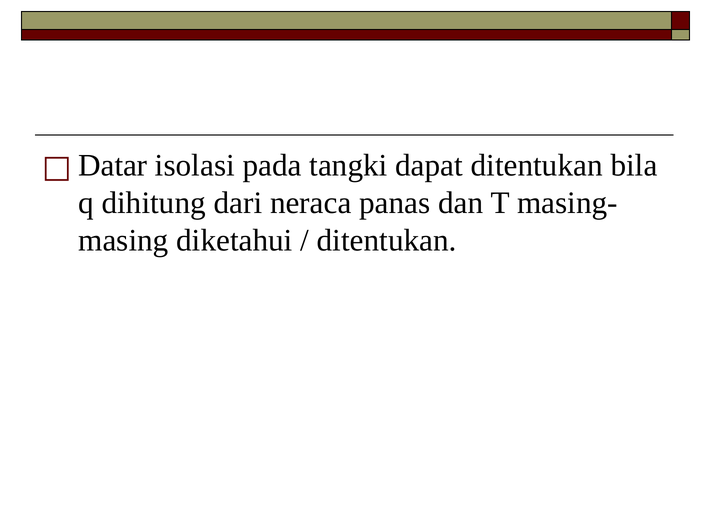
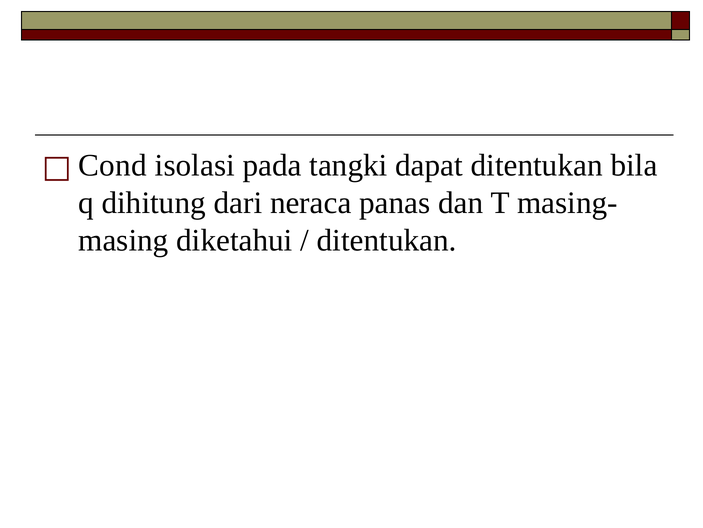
Datar: Datar -> Cond
